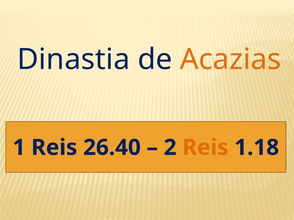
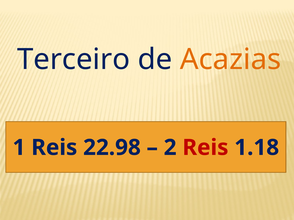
Dinastia: Dinastia -> Terceiro
26.40: 26.40 -> 22.98
Reis at (205, 148) colour: orange -> red
